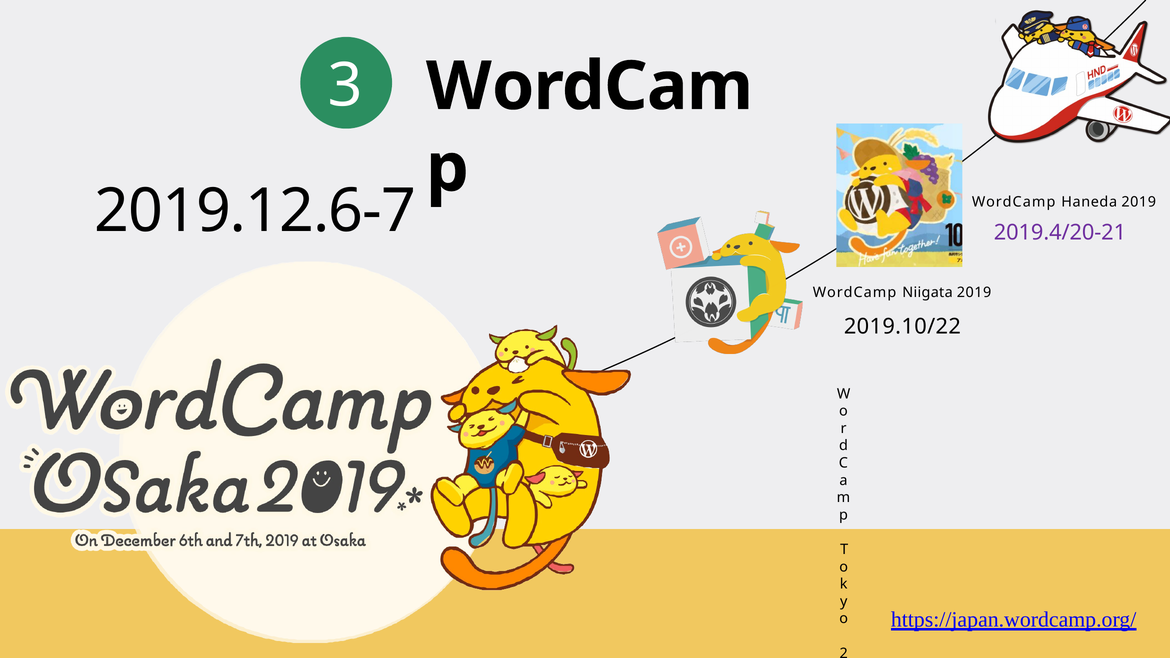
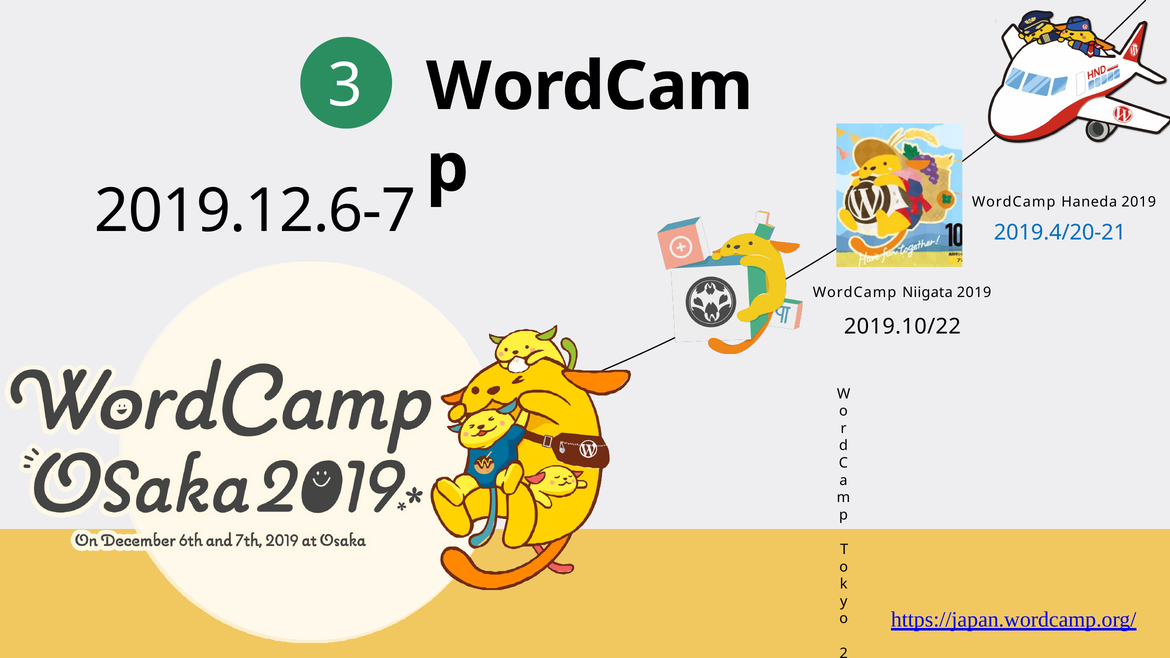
2019.4/20-21 colour: purple -> blue
